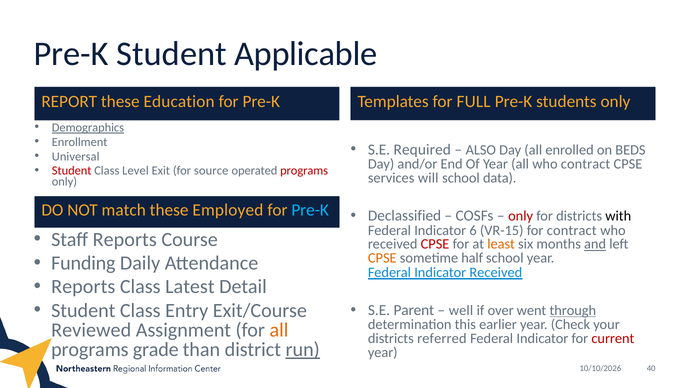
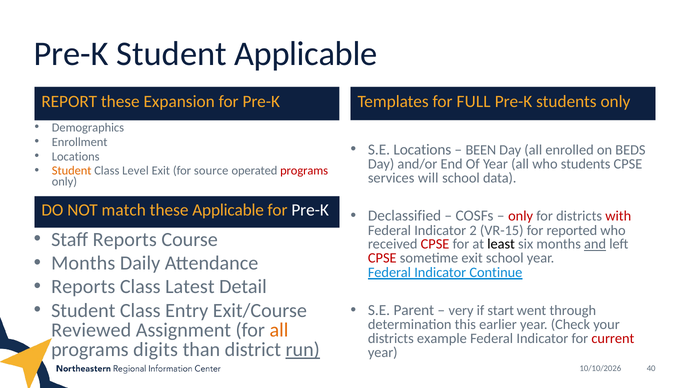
Education: Education -> Expansion
Demographics underline: present -> none
S.E Required: Required -> Locations
ALSO: ALSO -> BEEN
Universal at (76, 156): Universal -> Locations
who contract: contract -> students
Student at (72, 171) colour: red -> orange
these Employed: Employed -> Applicable
Pre-K at (310, 210) colour: light blue -> white
with colour: black -> red
6: 6 -> 2
for contract: contract -> reported
least colour: orange -> black
CPSE at (382, 258) colour: orange -> red
sometime half: half -> exit
Funding at (83, 263): Funding -> Months
Indicator Received: Received -> Continue
well: well -> very
over: over -> start
through underline: present -> none
referred: referred -> example
grade: grade -> digits
